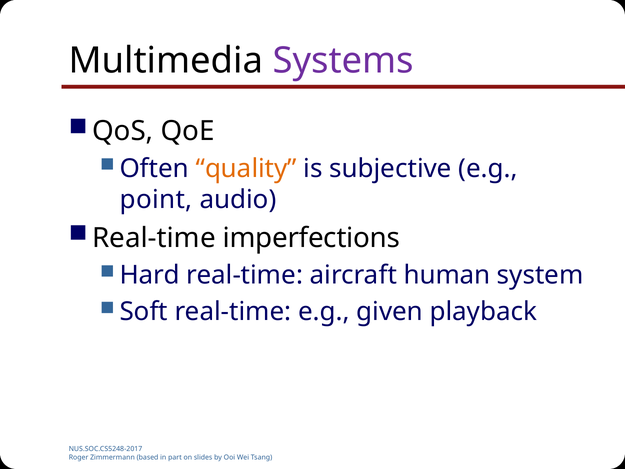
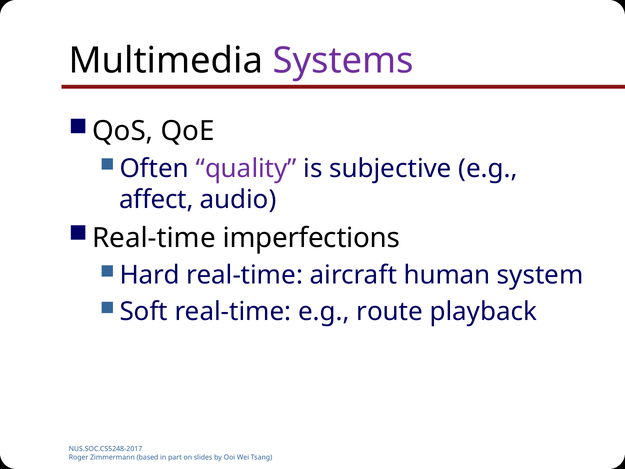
quality colour: orange -> purple
point: point -> affect
given: given -> route
